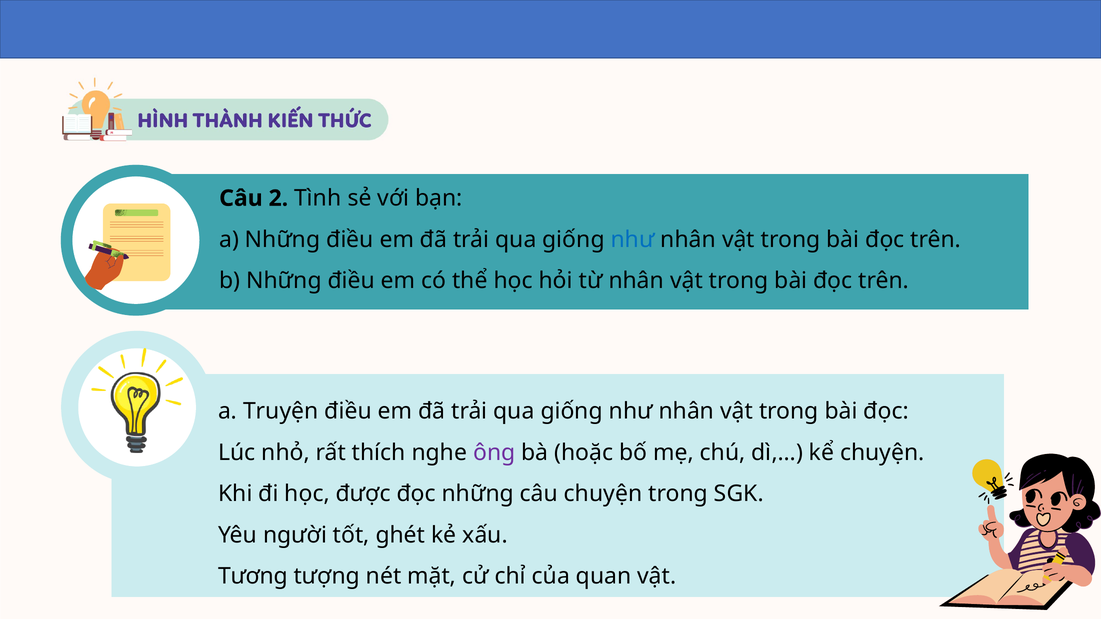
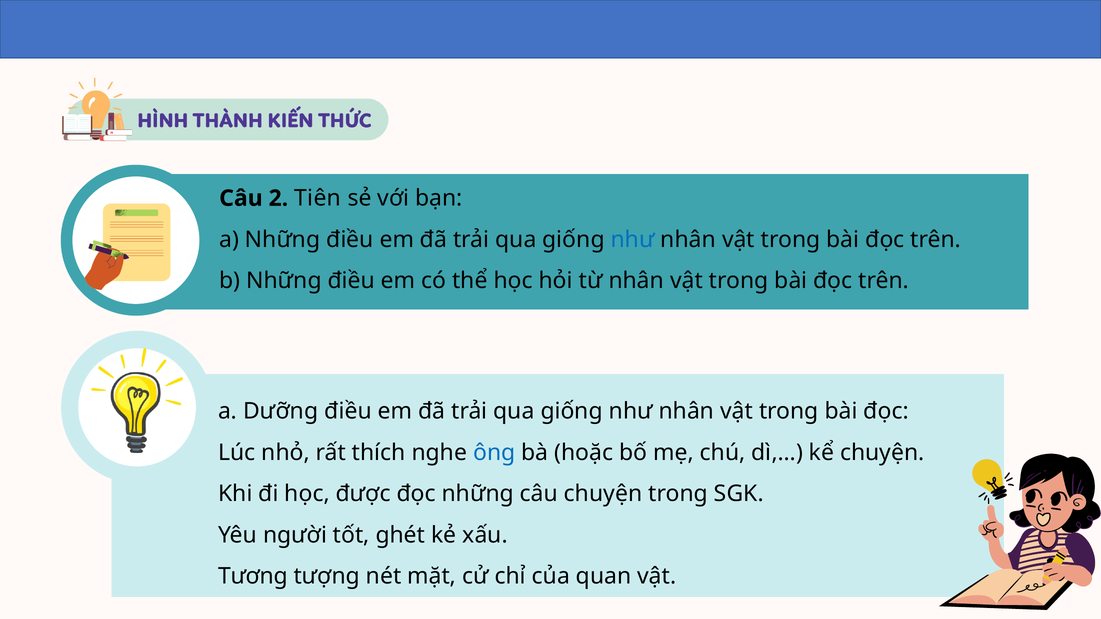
Tình: Tình -> Tiên
Truyện: Truyện -> Dưỡng
ông colour: purple -> blue
